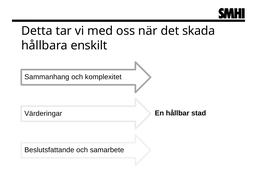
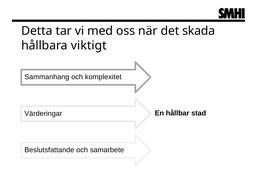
enskilt: enskilt -> viktigt
